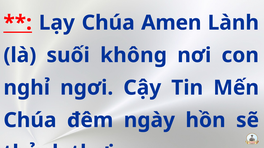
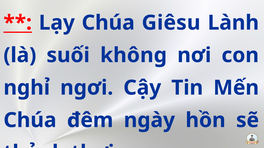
Amen: Amen -> Giêsu
